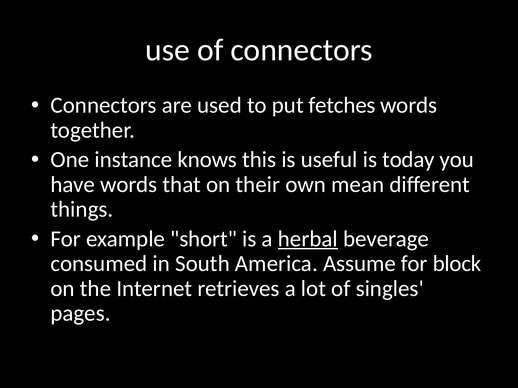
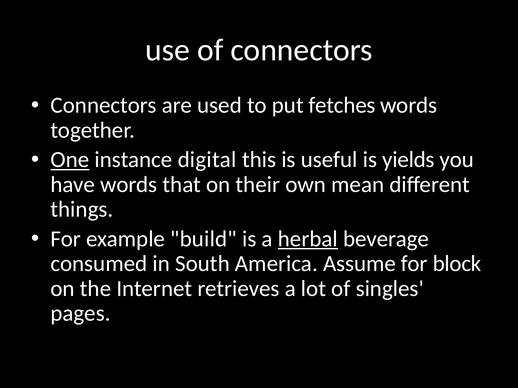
One underline: none -> present
knows: knows -> digital
today: today -> yields
short: short -> build
